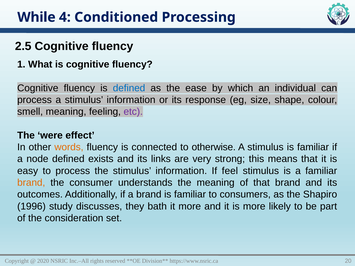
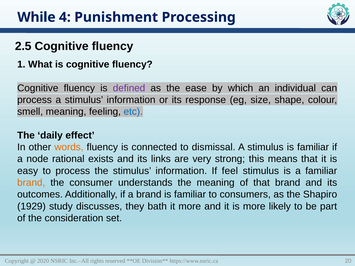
Conditioned: Conditioned -> Punishment
defined at (129, 88) colour: blue -> purple
etc colour: purple -> blue
were: were -> daily
otherwise: otherwise -> dismissal
node defined: defined -> rational
1996: 1996 -> 1929
